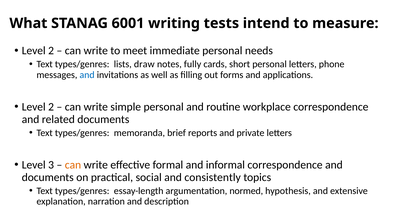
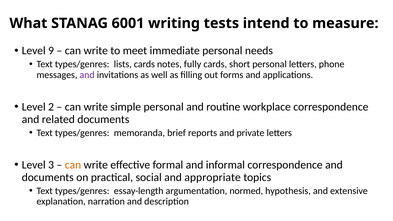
2 at (51, 51): 2 -> 9
lists draw: draw -> cards
and at (87, 75) colour: blue -> purple
consistently: consistently -> appropriate
